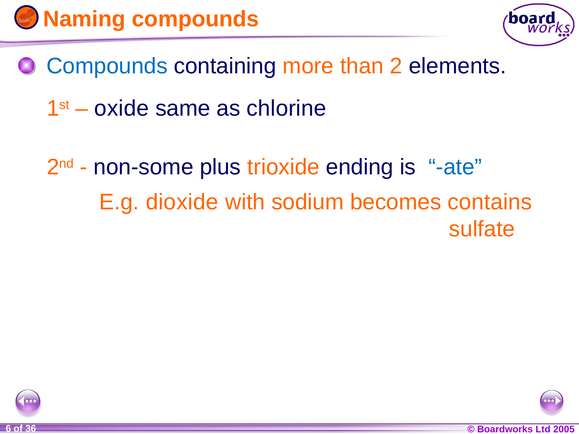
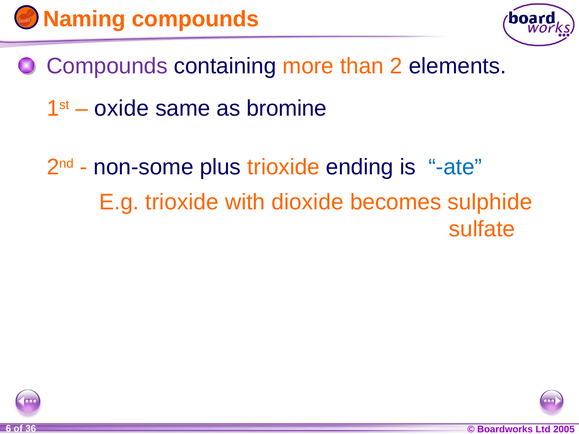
Compounds at (107, 66) colour: blue -> purple
chlorine: chlorine -> bromine
E.g dioxide: dioxide -> trioxide
sodium: sodium -> dioxide
contains: contains -> sulphide
